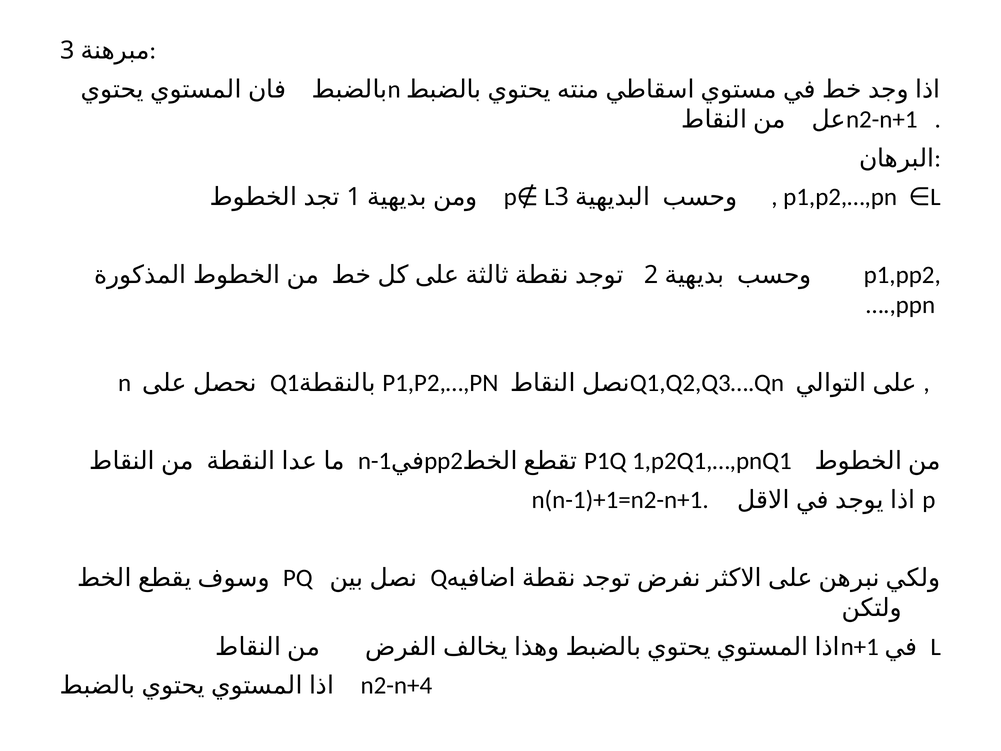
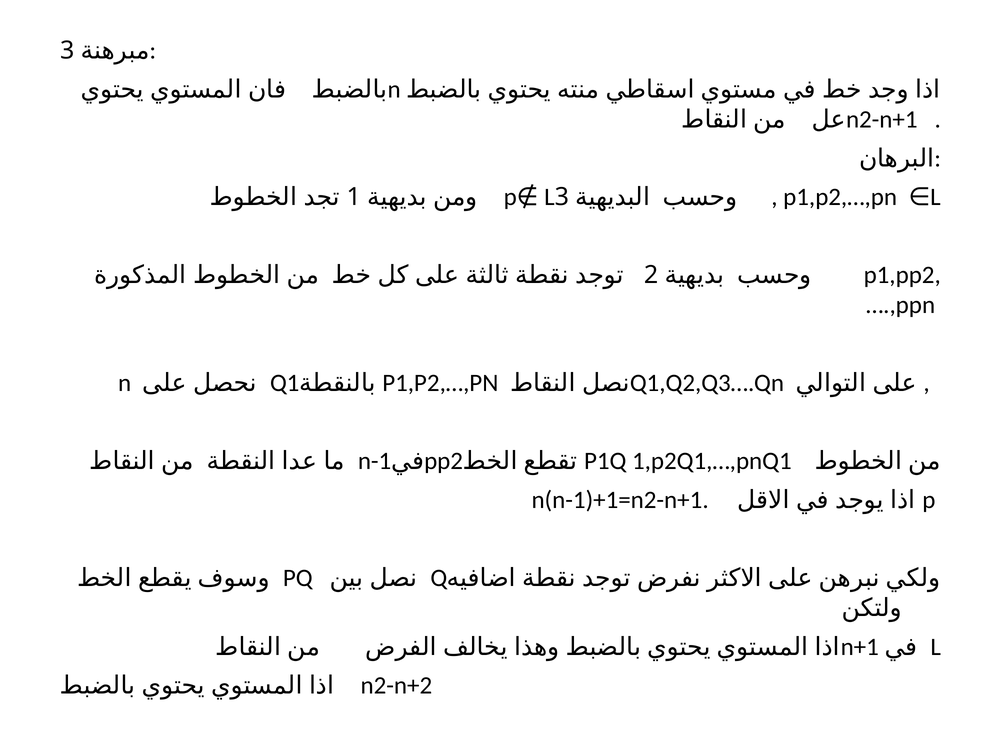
n2-n+4: n2-n+4 -> n2-n+2
